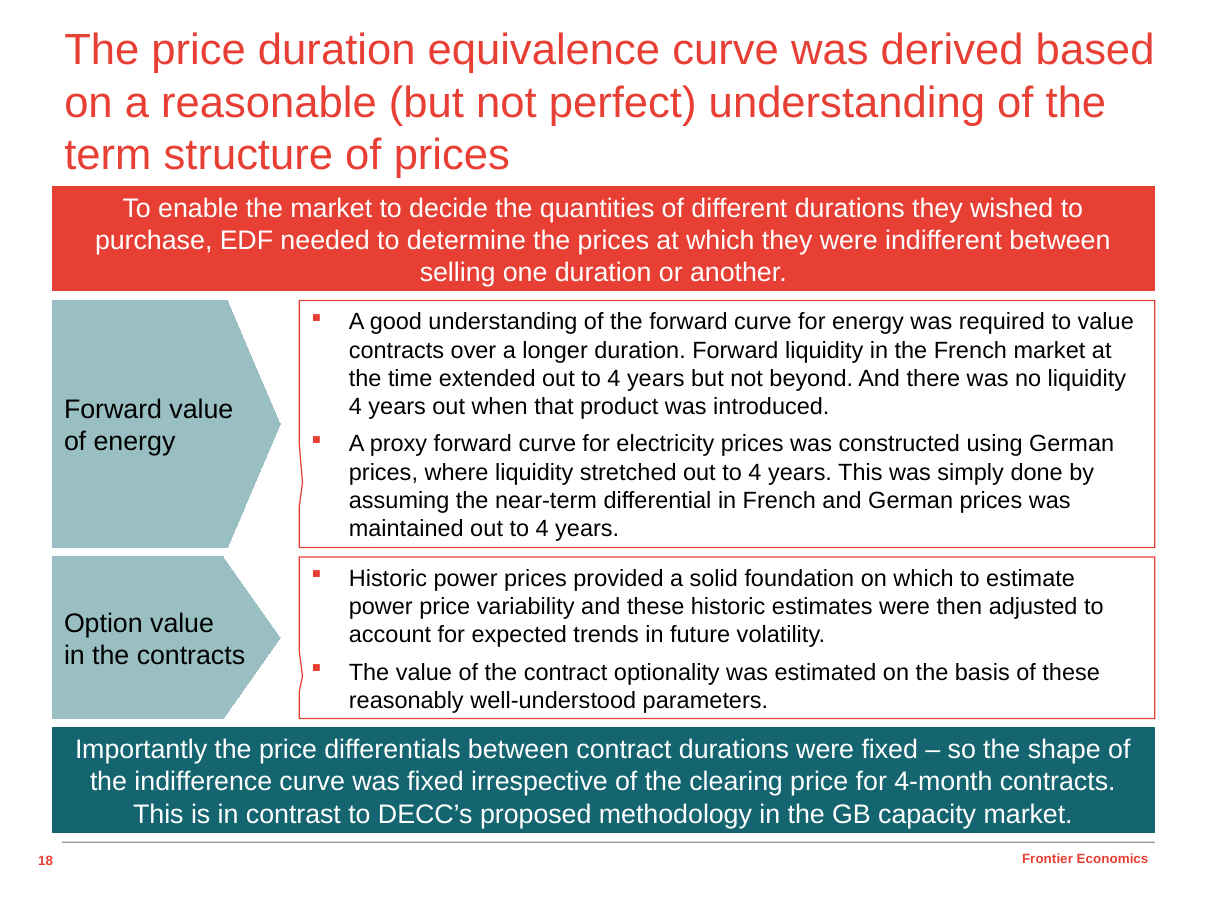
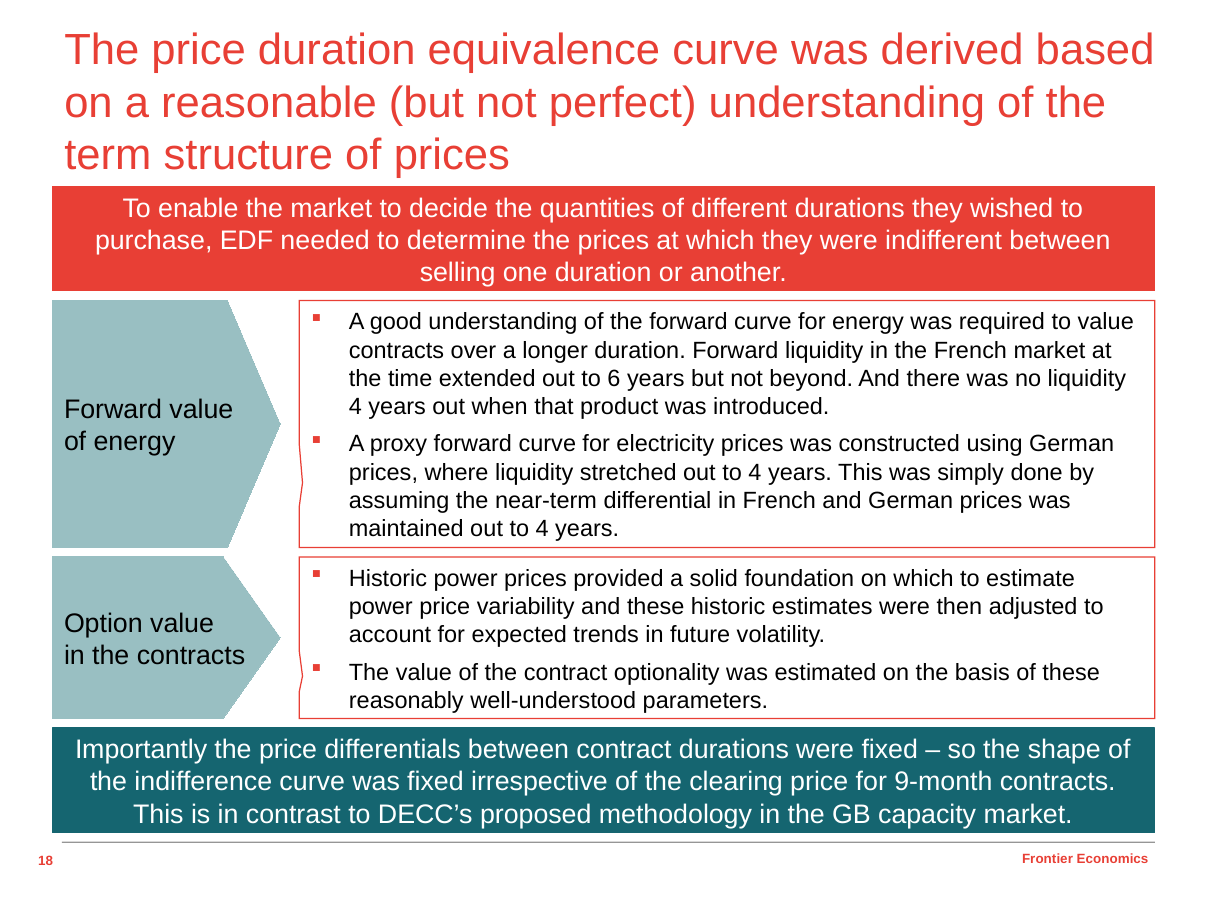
extended out to 4: 4 -> 6
4-month: 4-month -> 9-month
